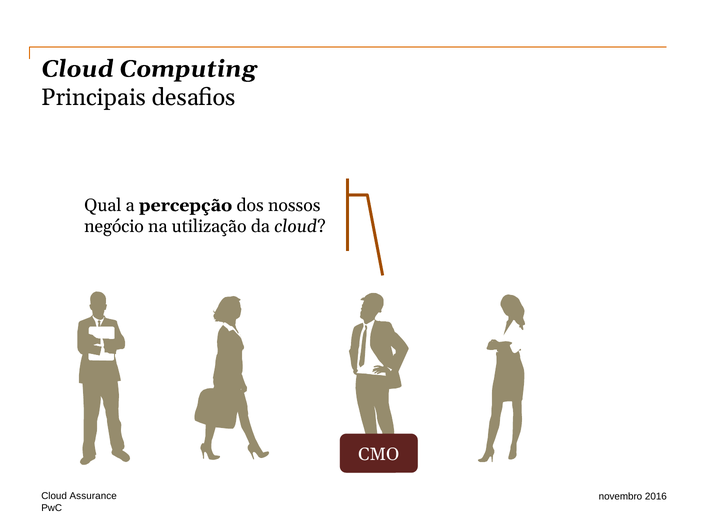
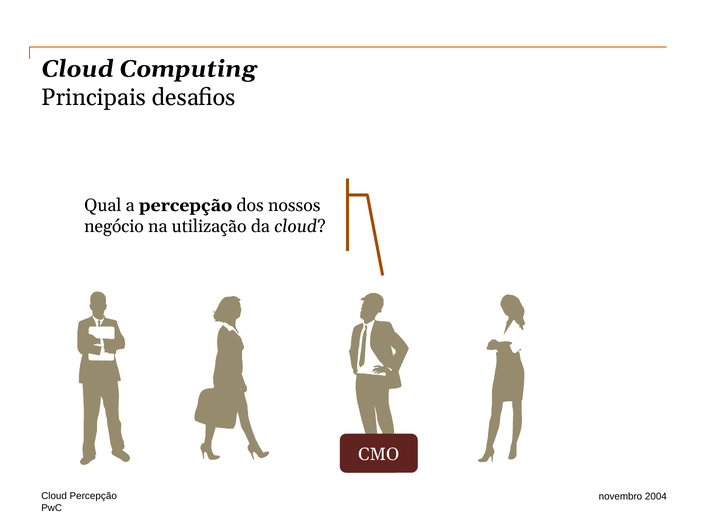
Cloud Assurance: Assurance -> Percepção
2016: 2016 -> 2004
